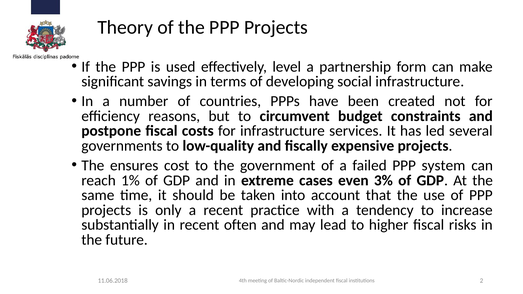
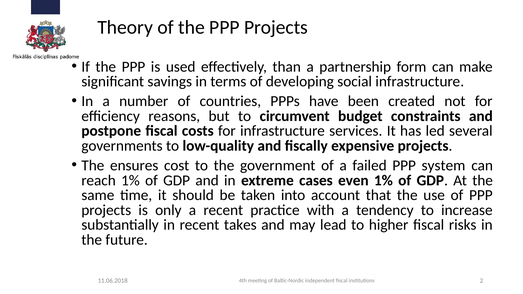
level: level -> than
even 3%: 3% -> 1%
often: often -> takes
